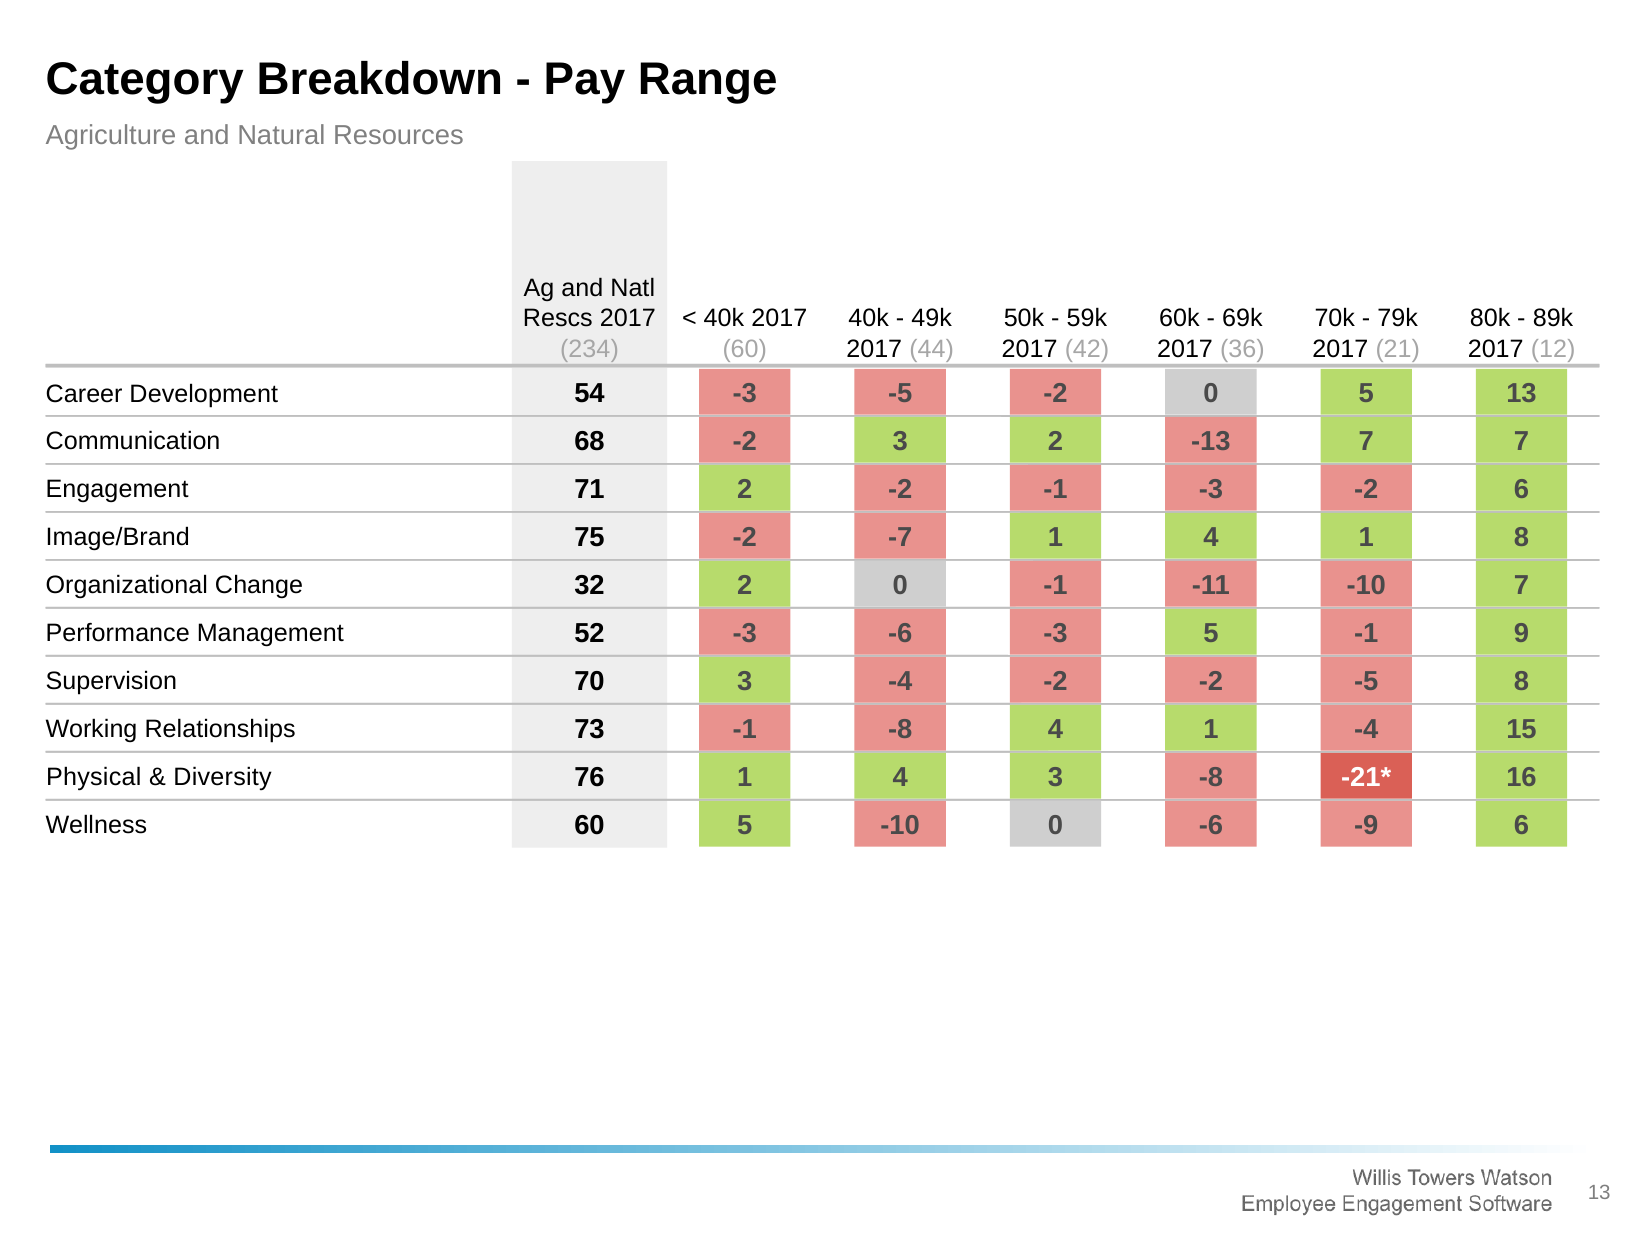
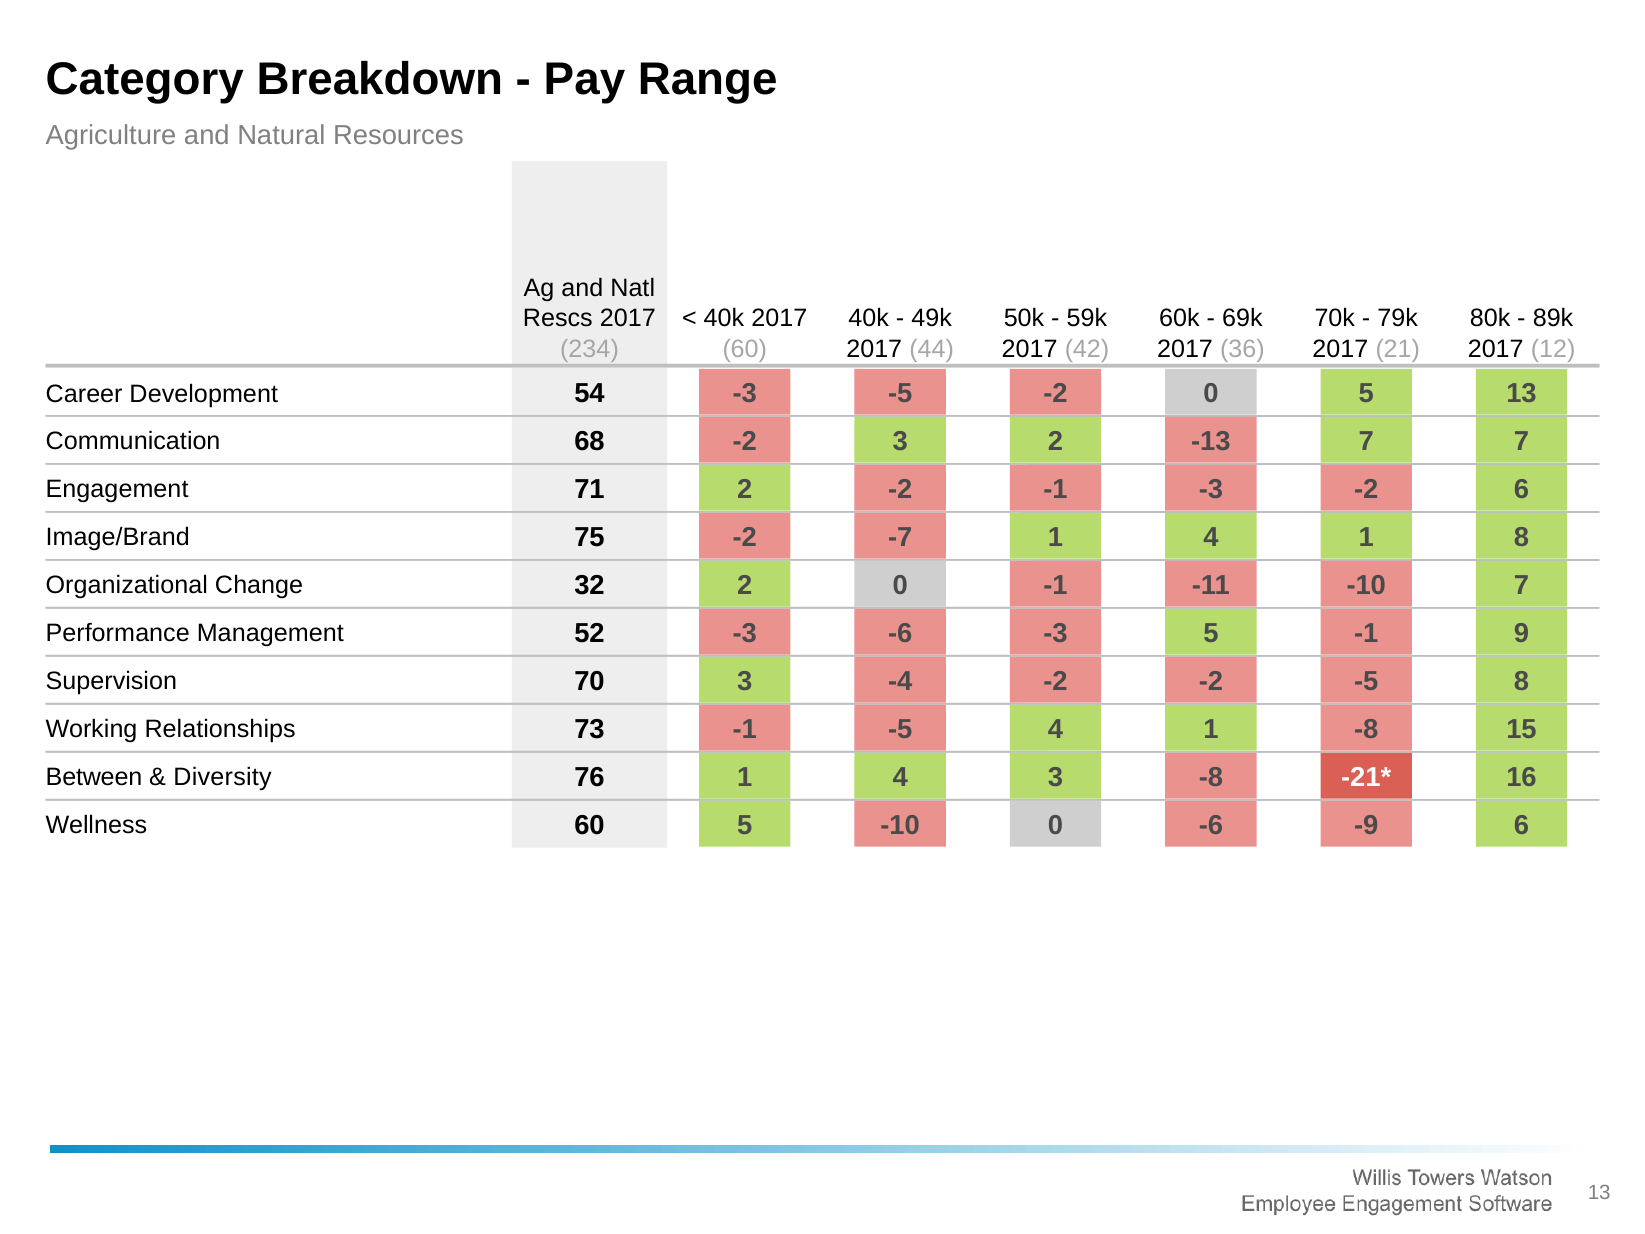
-1 -8: -8 -> -5
1 -4: -4 -> -8
Physical: Physical -> Between
